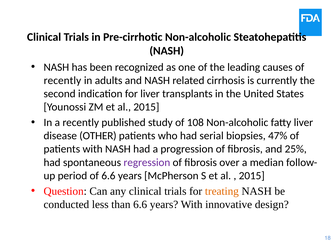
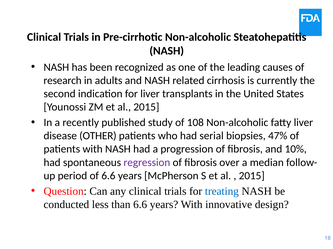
recently at (62, 81): recently -> research
25%: 25% -> 10%
treating colour: orange -> blue
